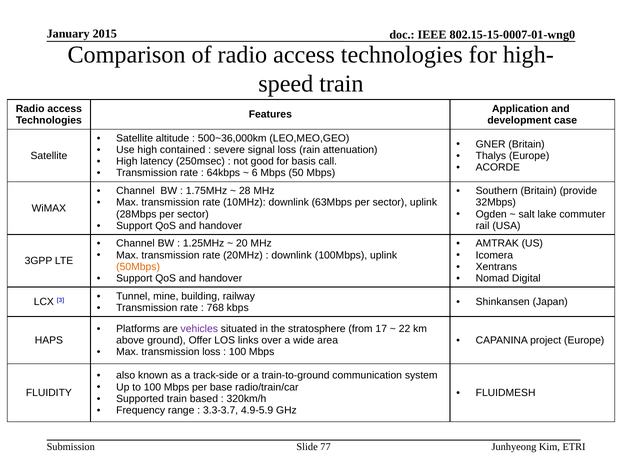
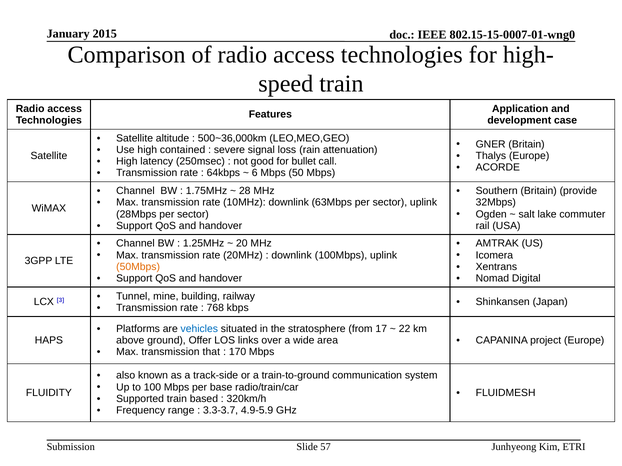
basis: basis -> bullet
vehicles colour: purple -> blue
transmission loss: loss -> that
100 at (238, 352): 100 -> 170
77: 77 -> 57
